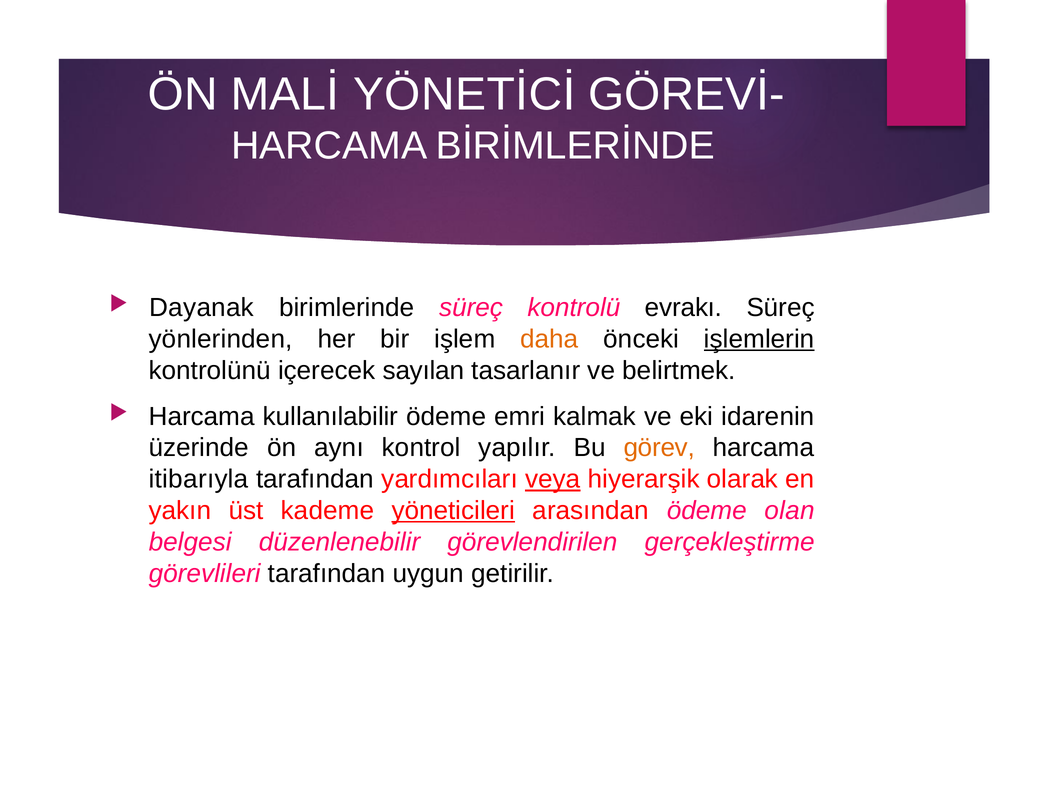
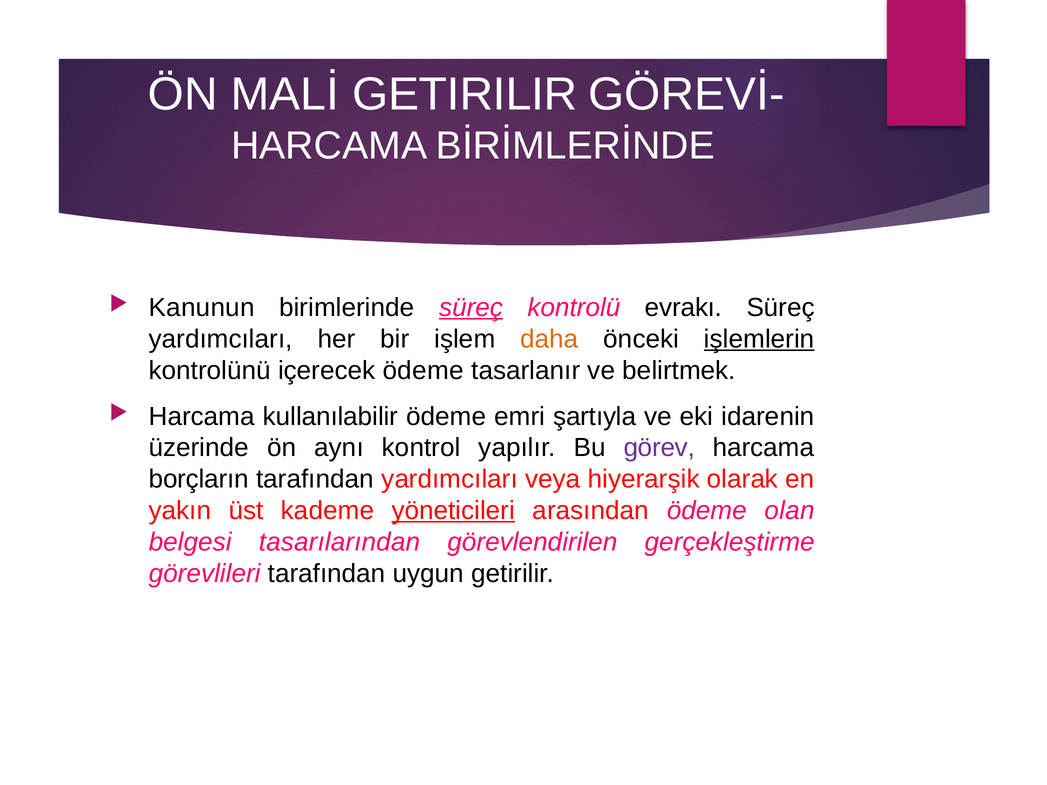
MALİ YÖNETİCİ: YÖNETİCİ -> GETIRILIR
Dayanak: Dayanak -> Kanunun
süreç at (471, 308) underline: none -> present
yönlerinden at (221, 339): yönlerinden -> yardımcıları
içerecek sayılan: sayılan -> ödeme
kalmak: kalmak -> şartıyla
görev colour: orange -> purple
itibarıyla: itibarıyla -> borçların
veya underline: present -> none
düzenlenebilir: düzenlenebilir -> tasarılarından
